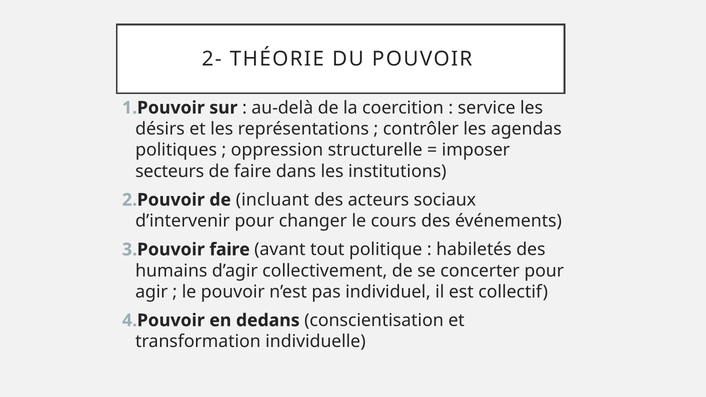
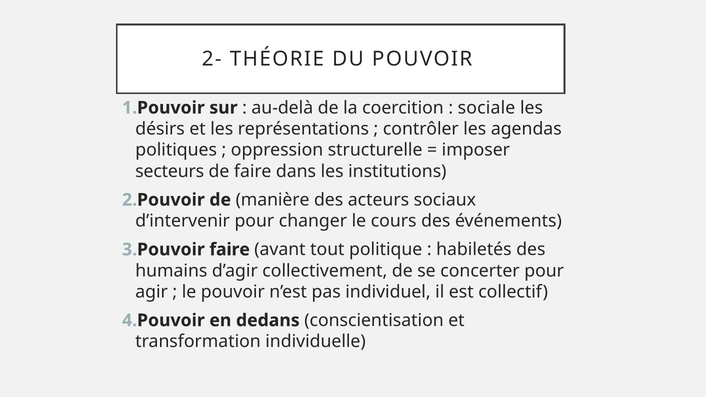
service: service -> sociale
incluant: incluant -> manière
